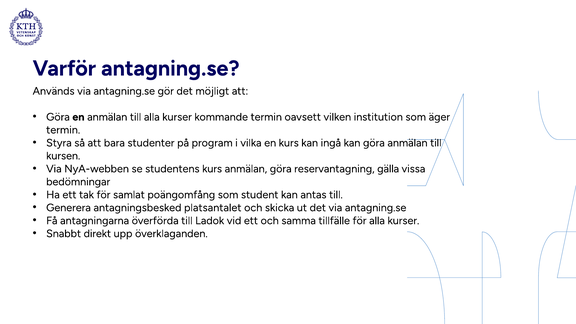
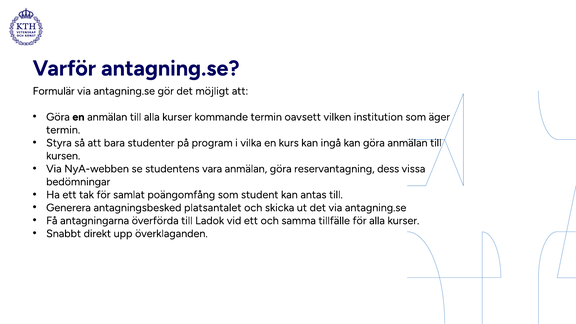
Används: Används -> Formulär
studentens kurs: kurs -> vara
gälla: gälla -> dess
